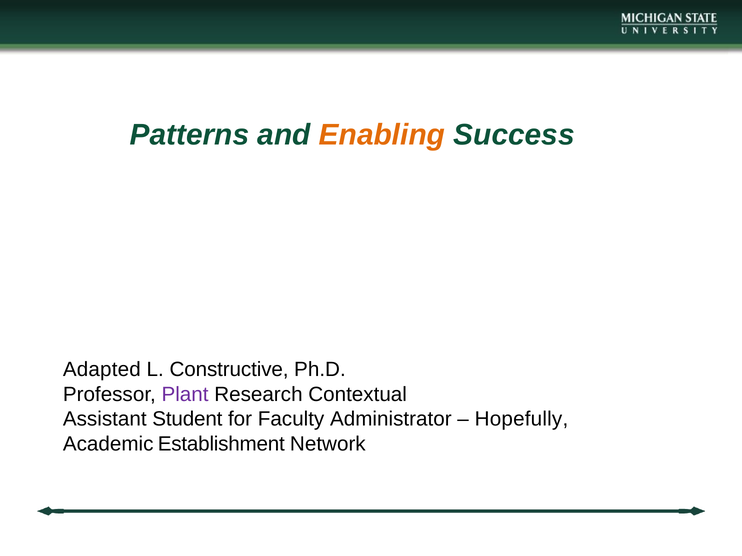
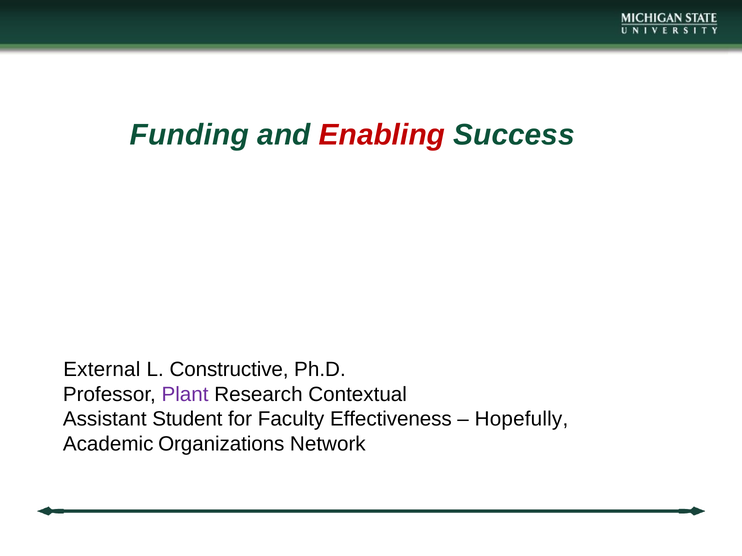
Patterns: Patterns -> Funding
Enabling colour: orange -> red
Adapted: Adapted -> External
Administrator: Administrator -> Effectiveness
Establishment: Establishment -> Organizations
